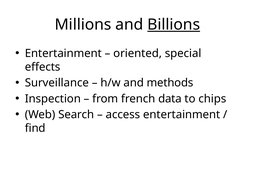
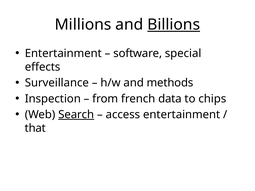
oriented: oriented -> software
Search underline: none -> present
find: find -> that
